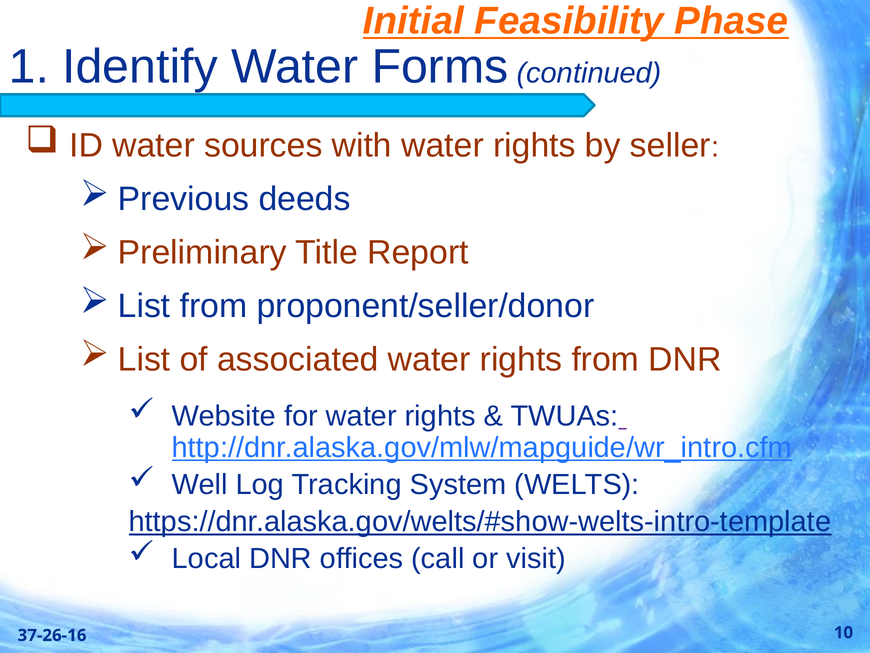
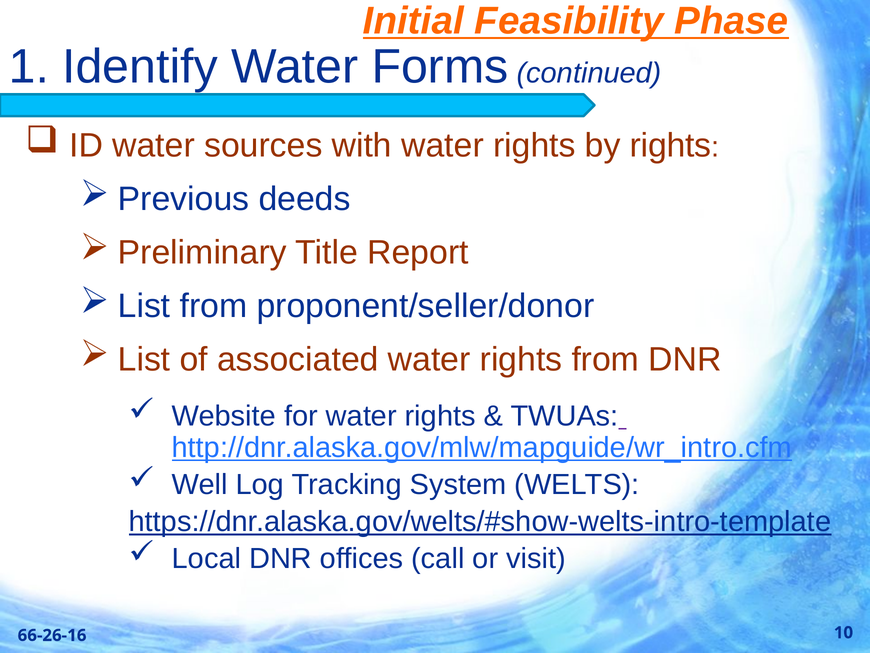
by seller: seller -> rights
37-26-16: 37-26-16 -> 66-26-16
